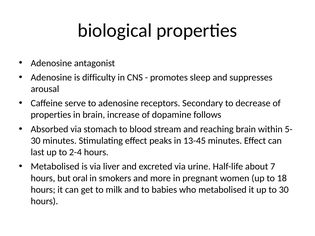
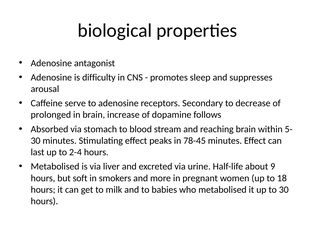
properties at (51, 115): properties -> prolonged
13-45: 13-45 -> 78-45
7: 7 -> 9
oral: oral -> soft
